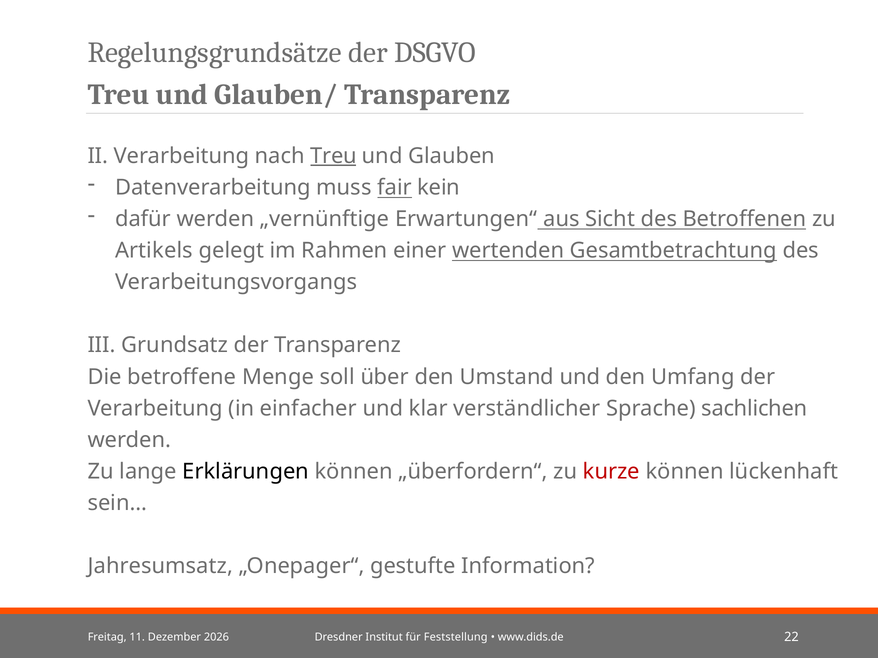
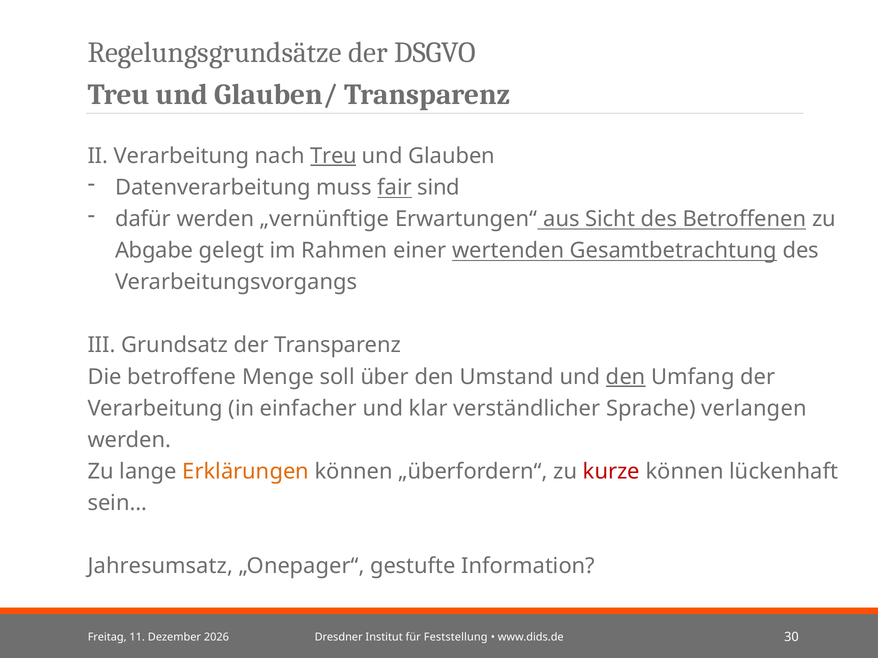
kein: kein -> sind
Artikels: Artikels -> Abgabe
den at (626, 377) underline: none -> present
sachlichen: sachlichen -> verlangen
Erklärungen colour: black -> orange
22: 22 -> 30
